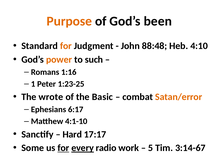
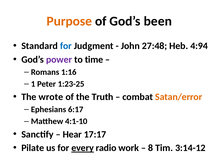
for at (66, 46) colour: orange -> blue
88:48: 88:48 -> 27:48
4:10: 4:10 -> 4:94
power colour: orange -> purple
such: such -> time
Basic: Basic -> Truth
Hard: Hard -> Hear
Some: Some -> Pilate
for at (63, 148) underline: present -> none
5: 5 -> 8
3:14-67: 3:14-67 -> 3:14-12
